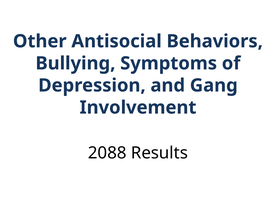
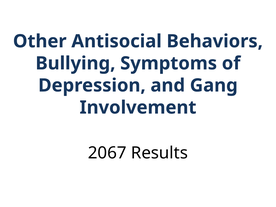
2088: 2088 -> 2067
